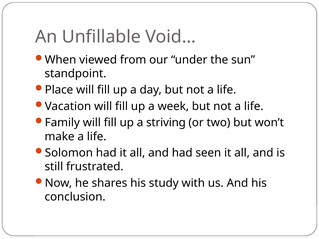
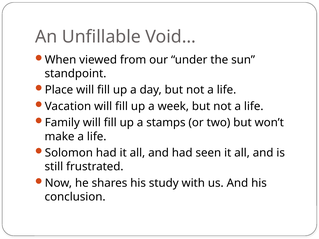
striving: striving -> stamps
